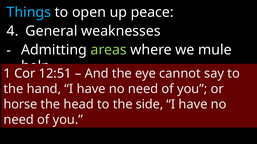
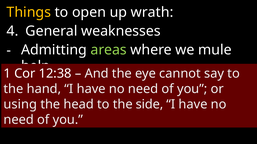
Things colour: light blue -> yellow
peace: peace -> wrath
12:51: 12:51 -> 12:38
horse: horse -> using
